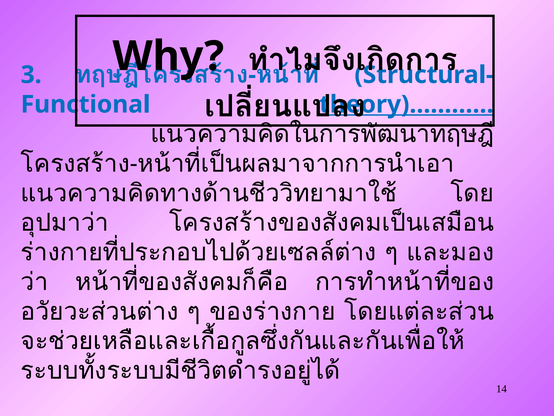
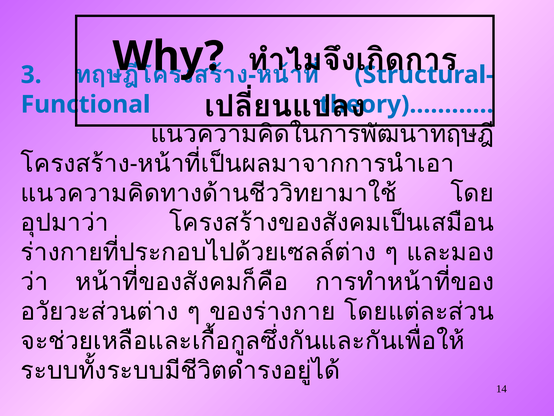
theory)………… underline: present -> none
